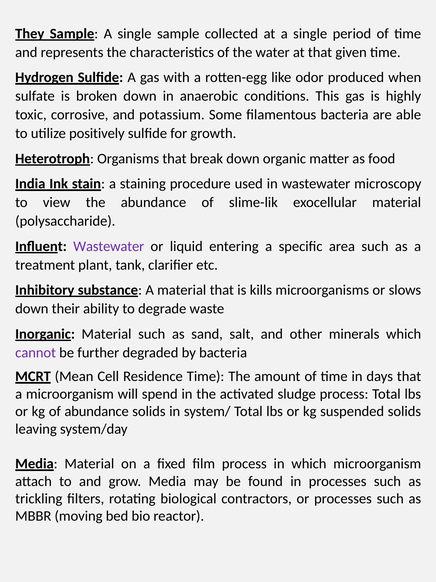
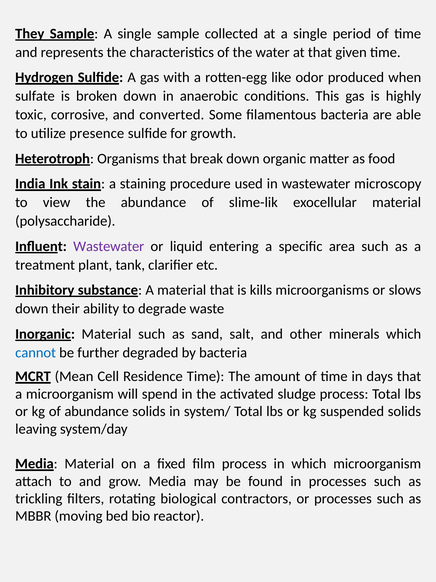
potassium: potassium -> converted
positively: positively -> presence
cannot colour: purple -> blue
